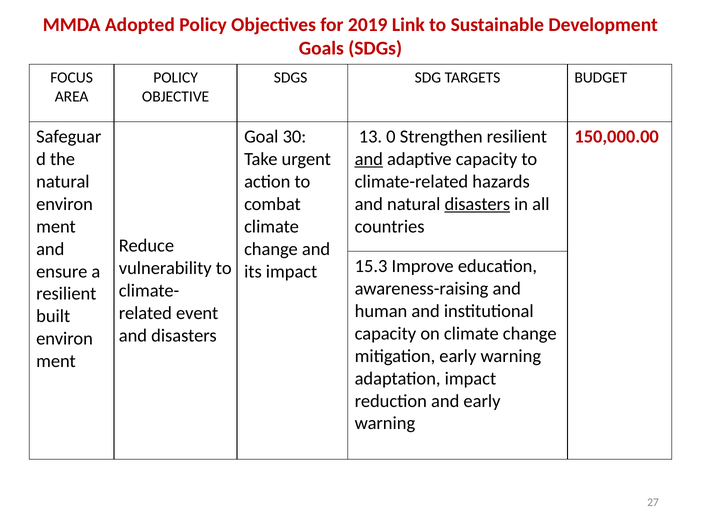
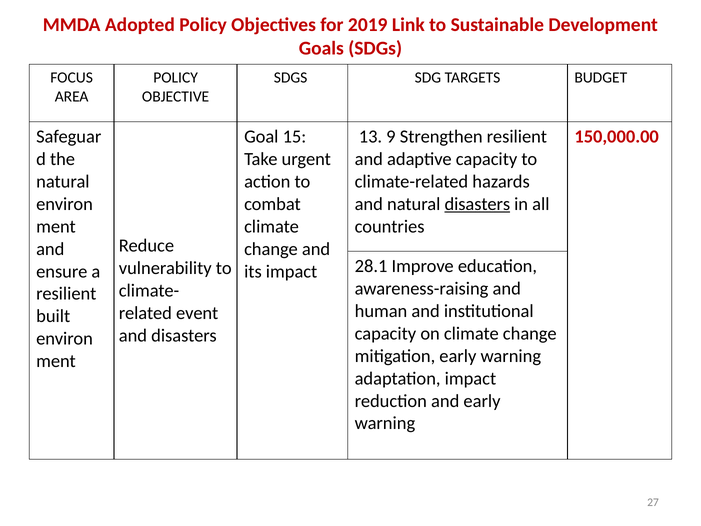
30: 30 -> 15
0: 0 -> 9
and at (369, 159) underline: present -> none
15.3: 15.3 -> 28.1
